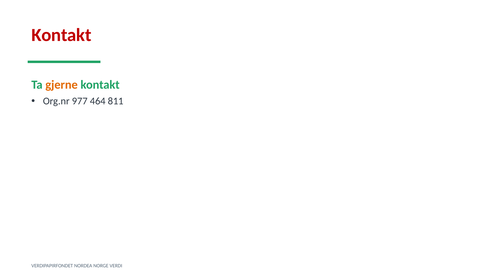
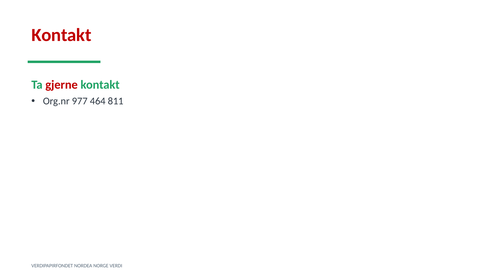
gjerne colour: orange -> red
